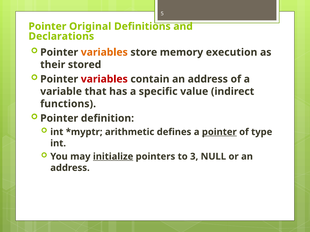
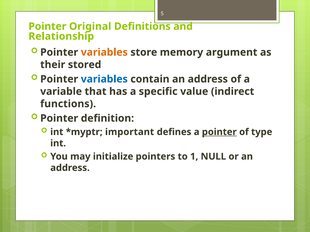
Declarations: Declarations -> Relationship
execution: execution -> argument
variables at (104, 79) colour: red -> blue
arithmetic: arithmetic -> important
initialize underline: present -> none
3: 3 -> 1
